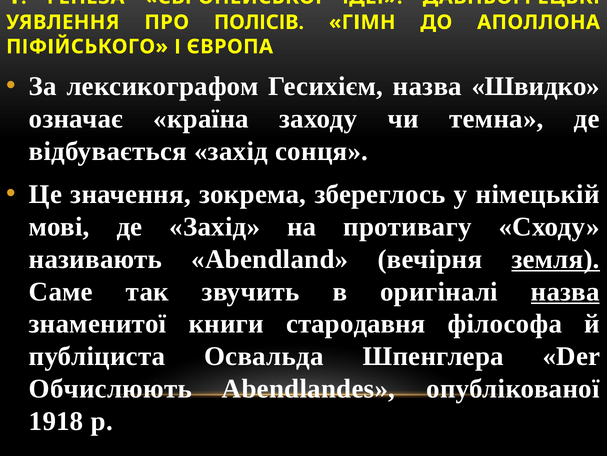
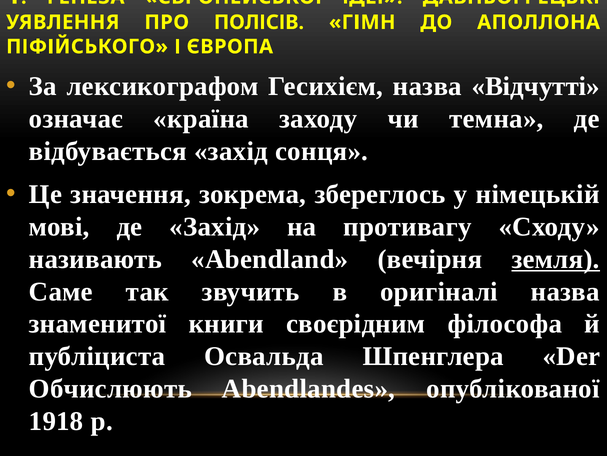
Швидко: Швидко -> Відчутті
назва at (565, 291) underline: present -> none
стародавня: стародавня -> своєрідним
